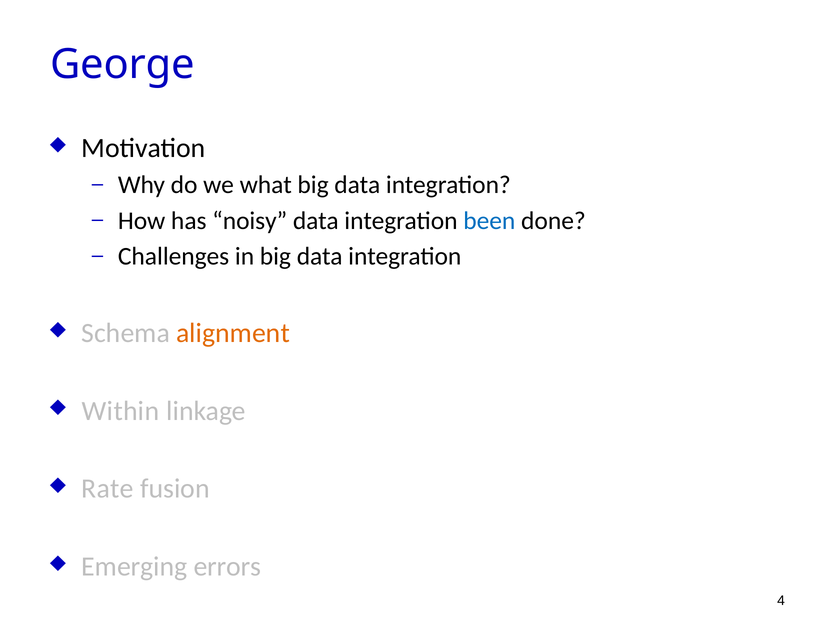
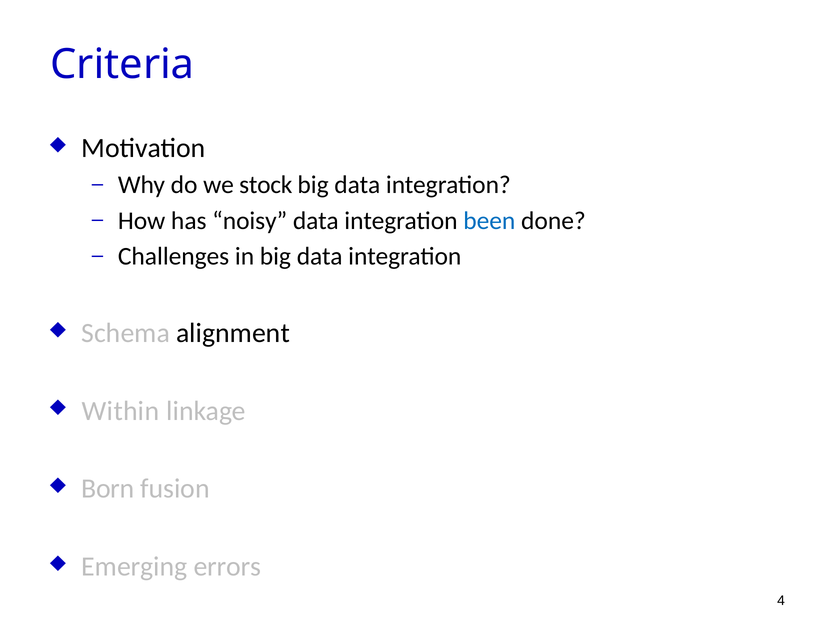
George: George -> Criteria
what: what -> stock
alignment colour: orange -> black
Rate: Rate -> Born
